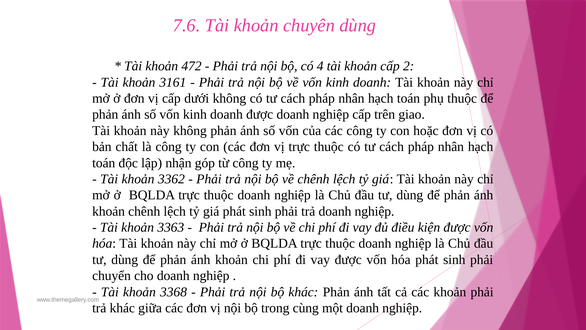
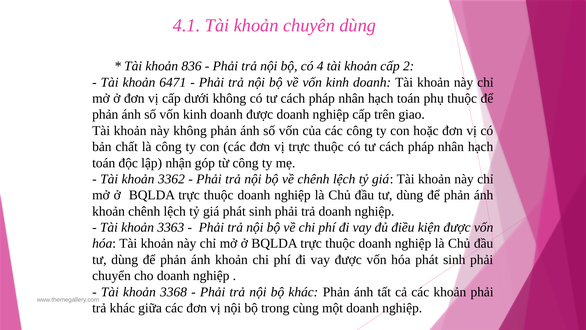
7.6: 7.6 -> 4.1
472: 472 -> 836
3161: 3161 -> 6471
